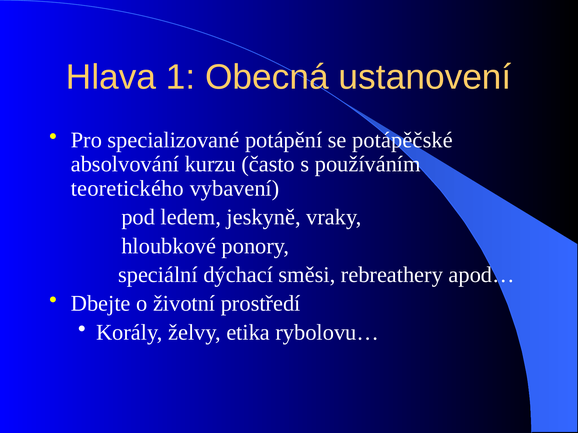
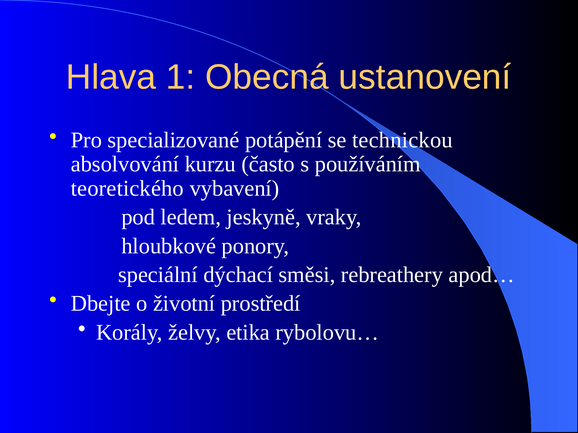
potápěčské: potápěčské -> technickou
